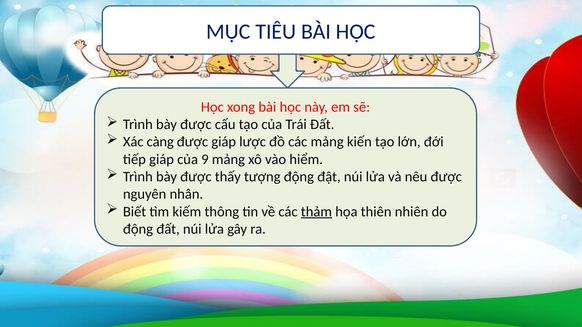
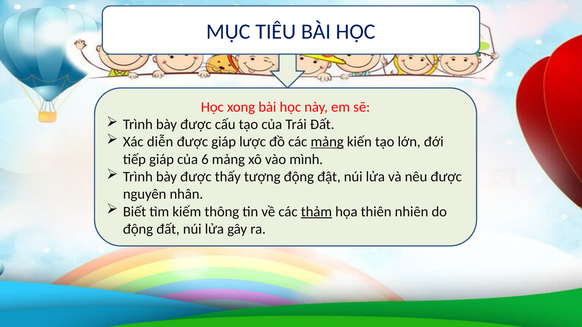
càng: càng -> diễn
mảng at (327, 142) underline: none -> present
9: 9 -> 6
hiểm: hiểm -> mình
